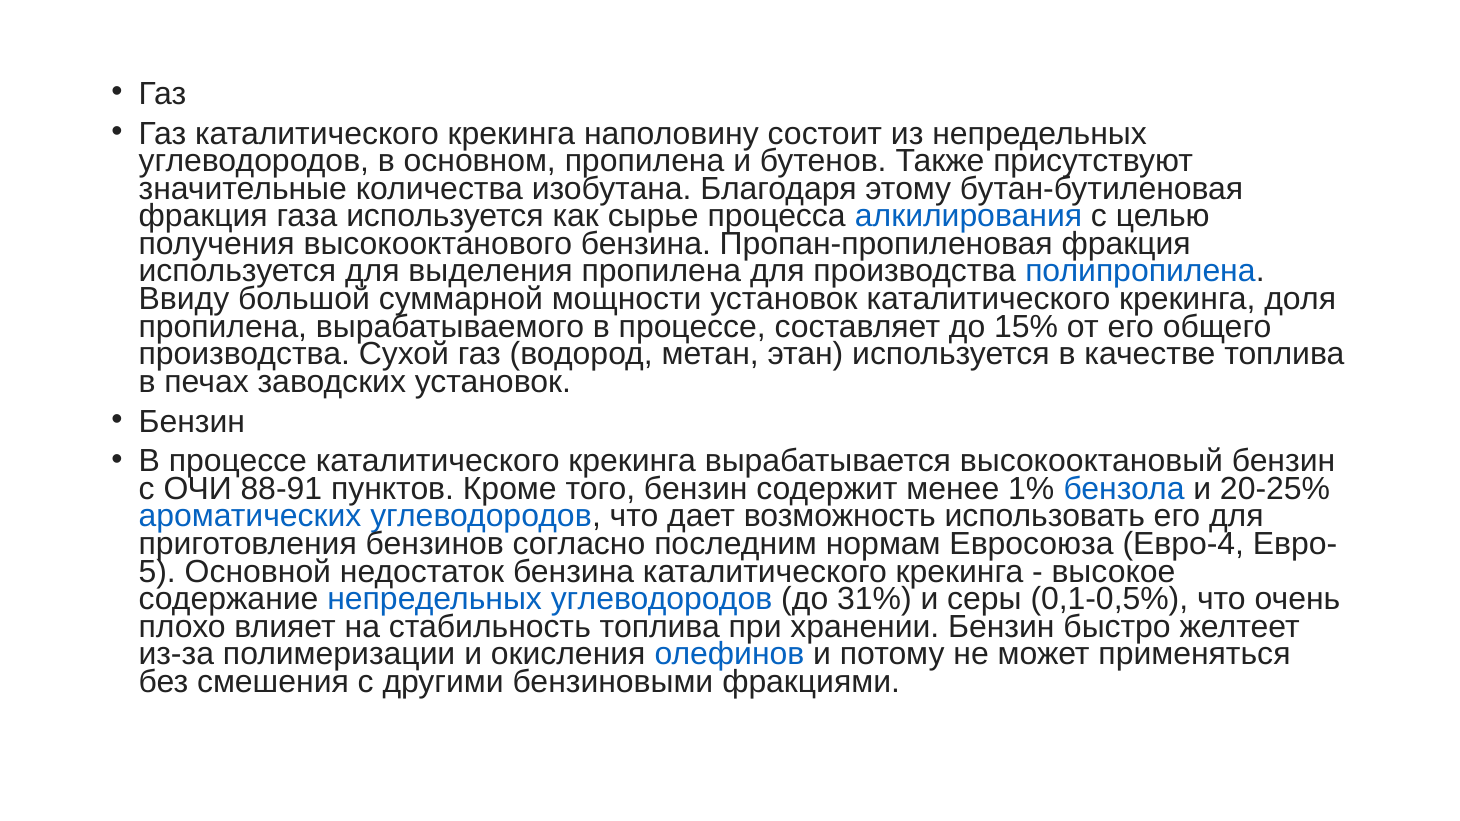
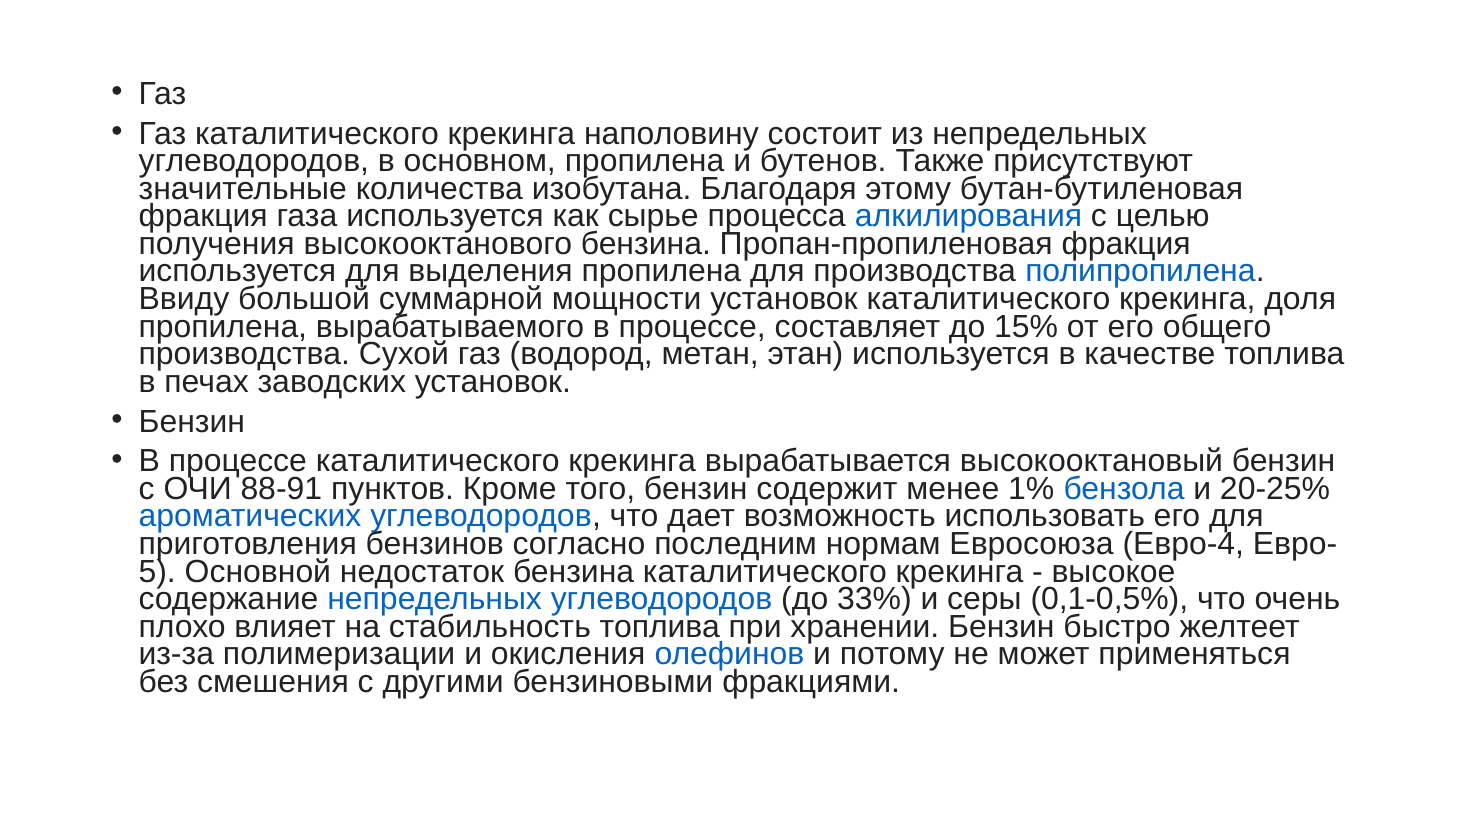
31%: 31% -> 33%
